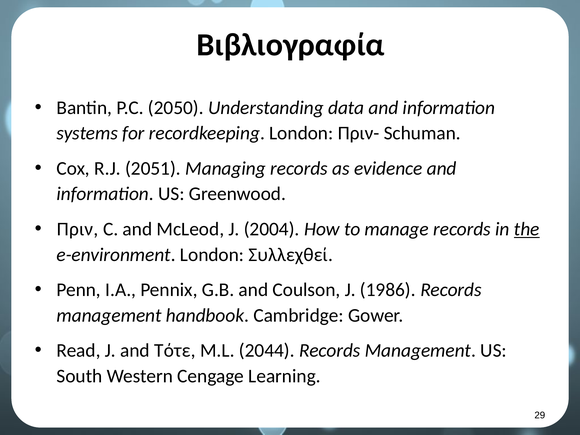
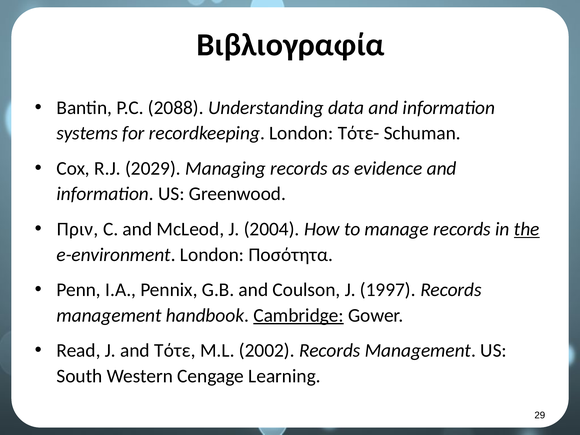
2050: 2050 -> 2088
Πριν-: Πριν- -> Τότε-
2051: 2051 -> 2029
Συλλεχθεί: Συλλεχθεί -> Ποσότητα
1986: 1986 -> 1997
Cambridge underline: none -> present
2044: 2044 -> 2002
